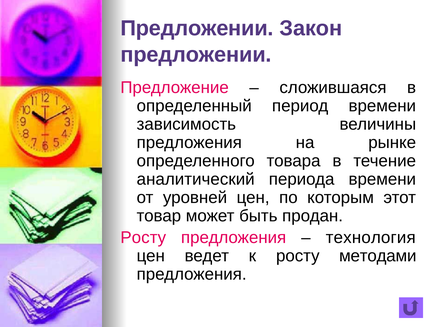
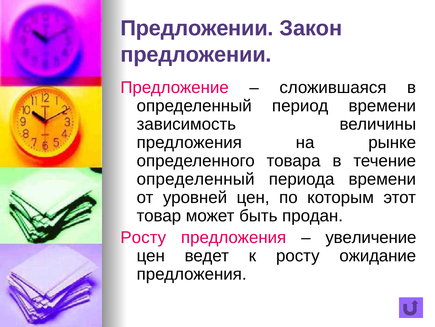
аналитический at (196, 179): аналитический -> определенный
технология: технология -> увеличение
методами: методами -> ожидание
